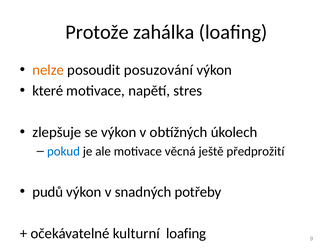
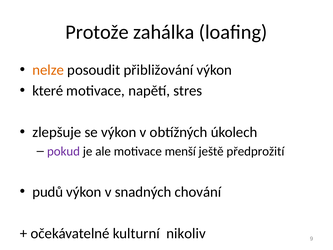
posuzování: posuzování -> přibližování
pokud colour: blue -> purple
věcná: věcná -> menší
potřeby: potřeby -> chování
kulturní loafing: loafing -> nikoliv
